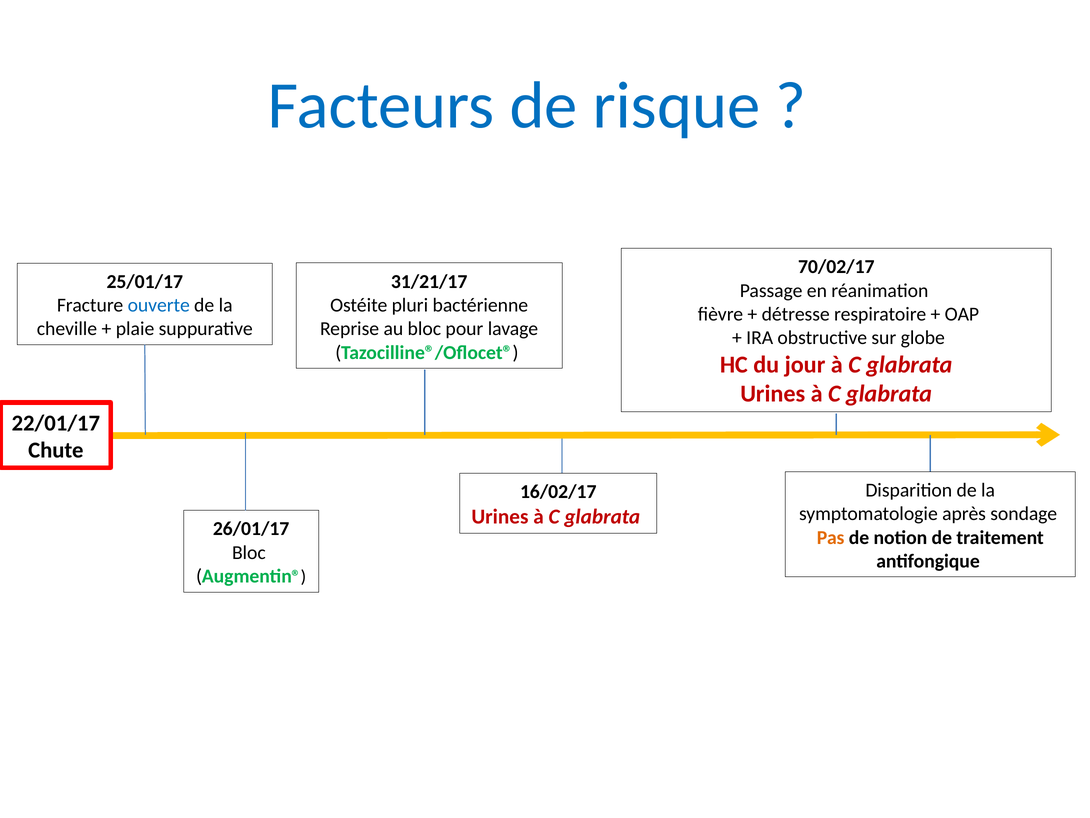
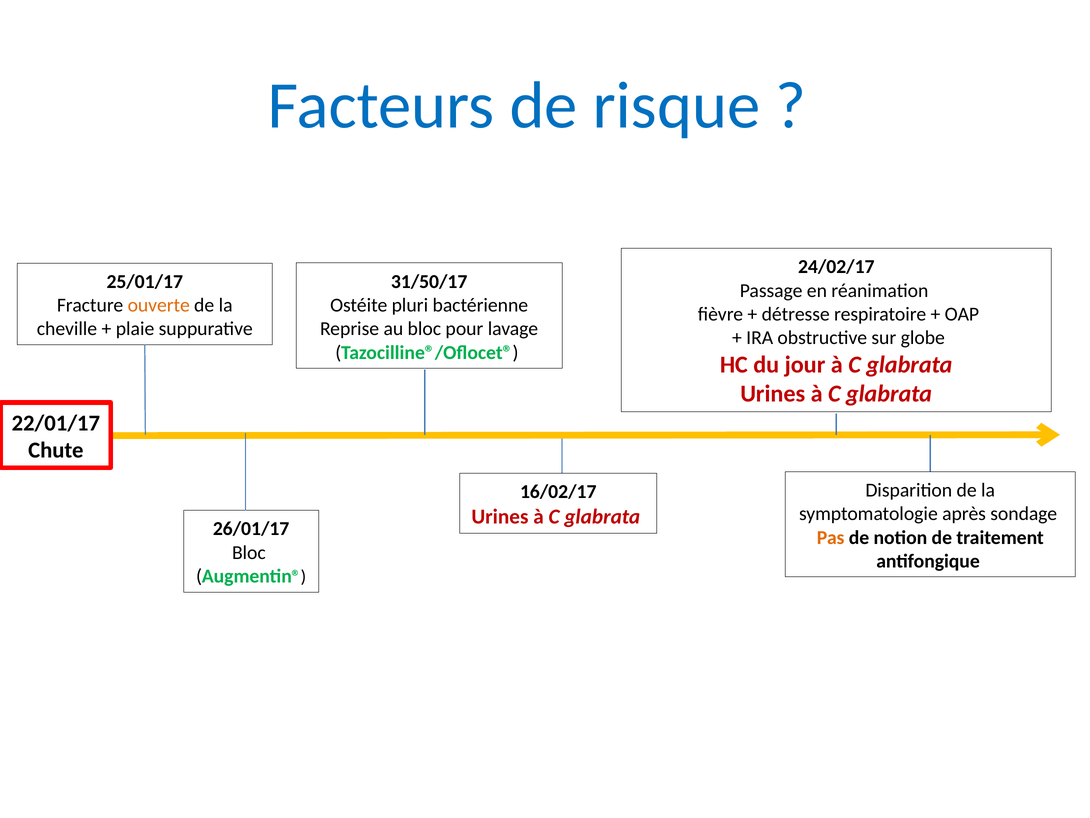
70/02/17: 70/02/17 -> 24/02/17
31/21/17: 31/21/17 -> 31/50/17
ouverte colour: blue -> orange
